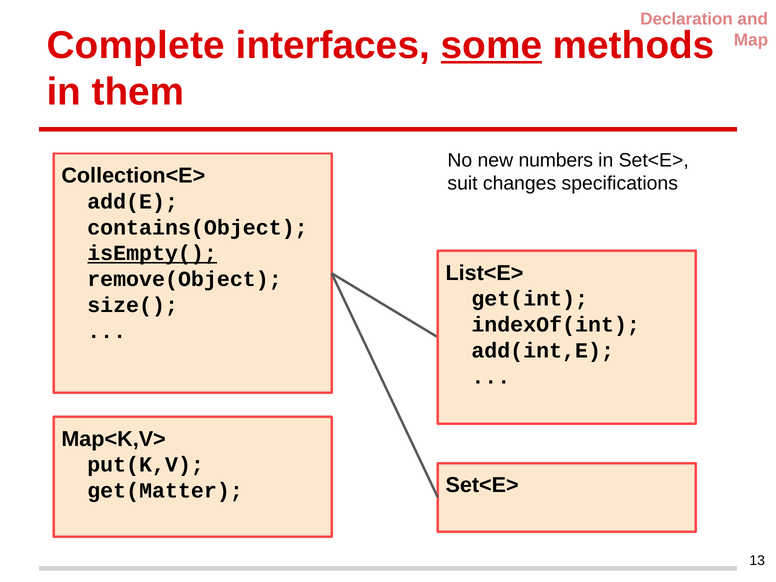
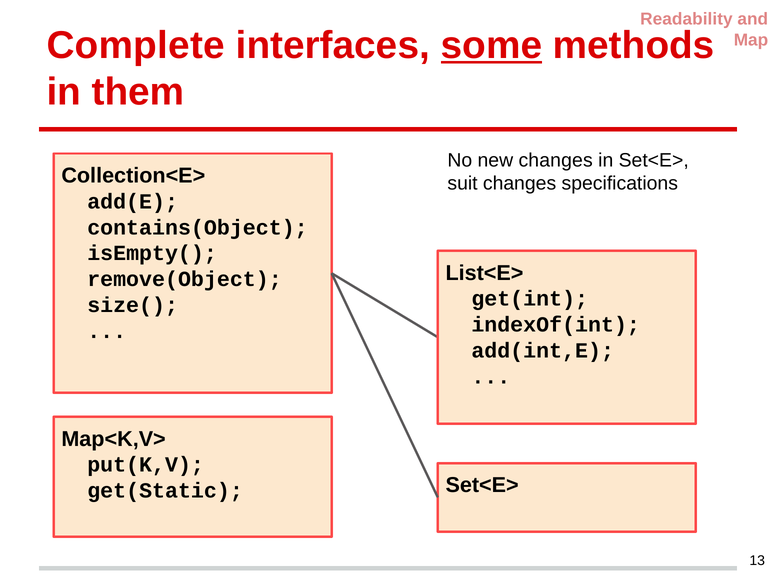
Declaration: Declaration -> Readability
new numbers: numbers -> changes
isEmpty( underline: present -> none
get(Matter: get(Matter -> get(Static
